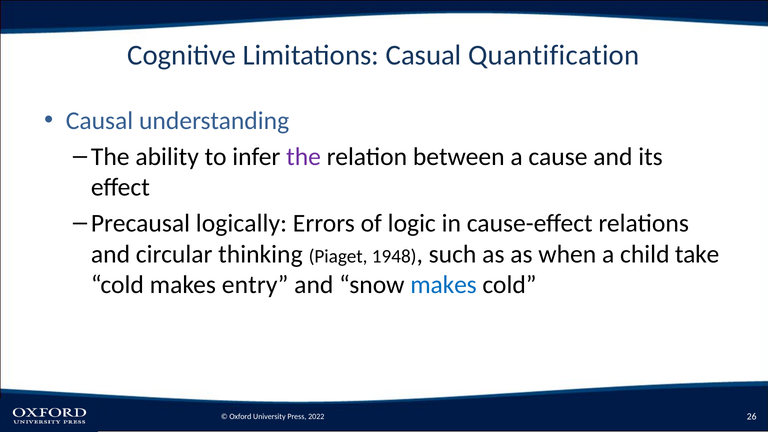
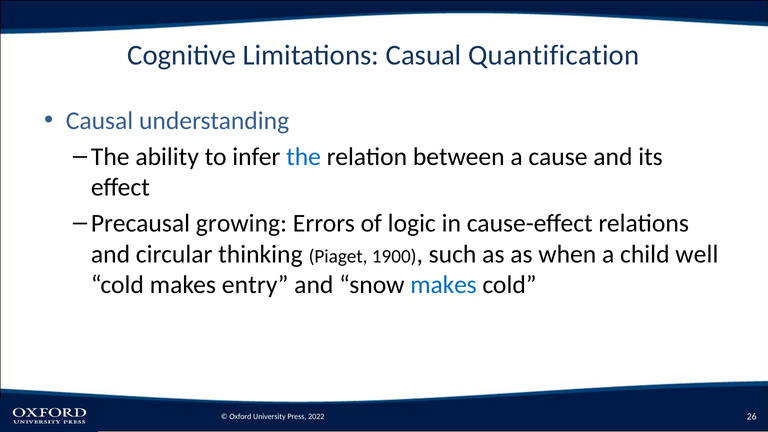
the at (304, 157) colour: purple -> blue
logically: logically -> growing
1948: 1948 -> 1900
take: take -> well
